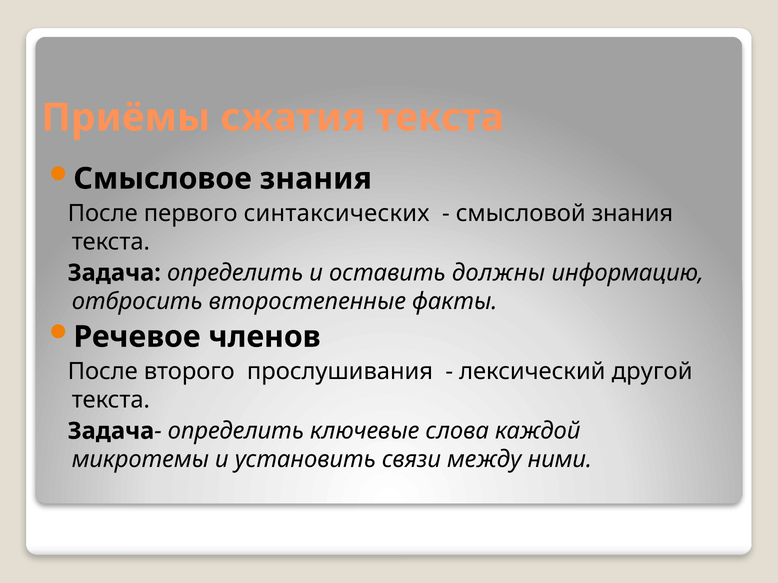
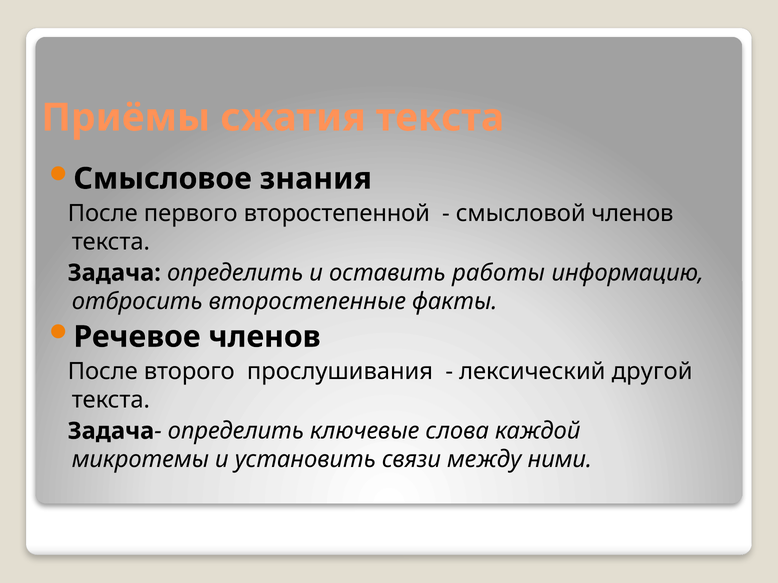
синтаксических: синтаксических -> второстепенной
смысловой знания: знания -> членов
должны: должны -> работы
